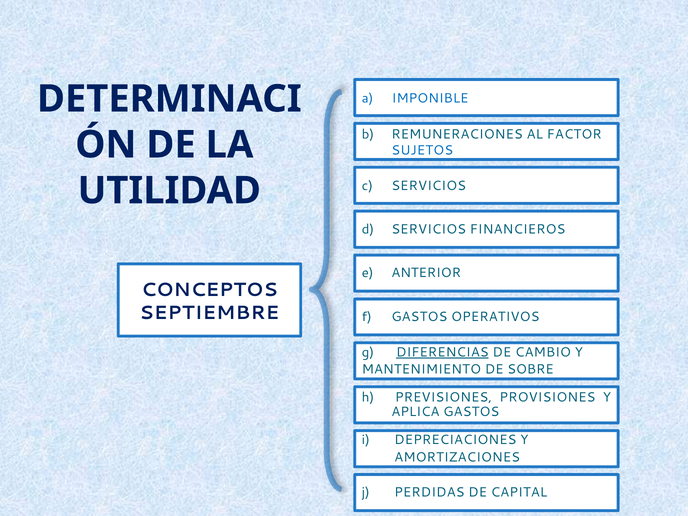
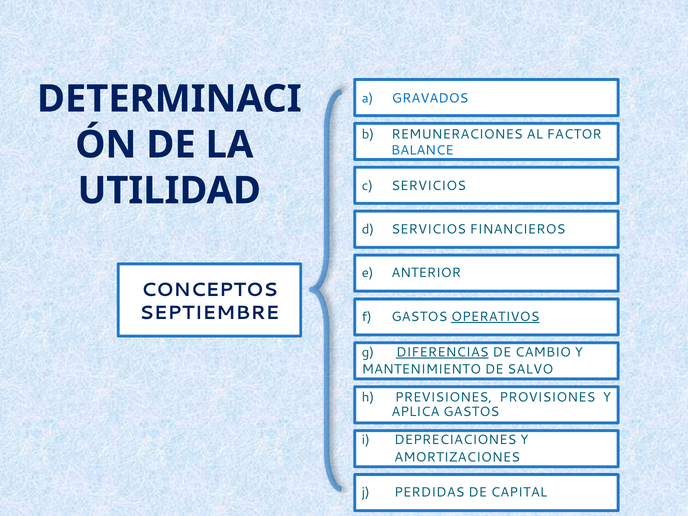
IMPONIBLE: IMPONIBLE -> GRAVADOS
SUJETOS: SUJETOS -> BALANCE
OPERATIVOS underline: none -> present
SOBRE: SOBRE -> SALVO
